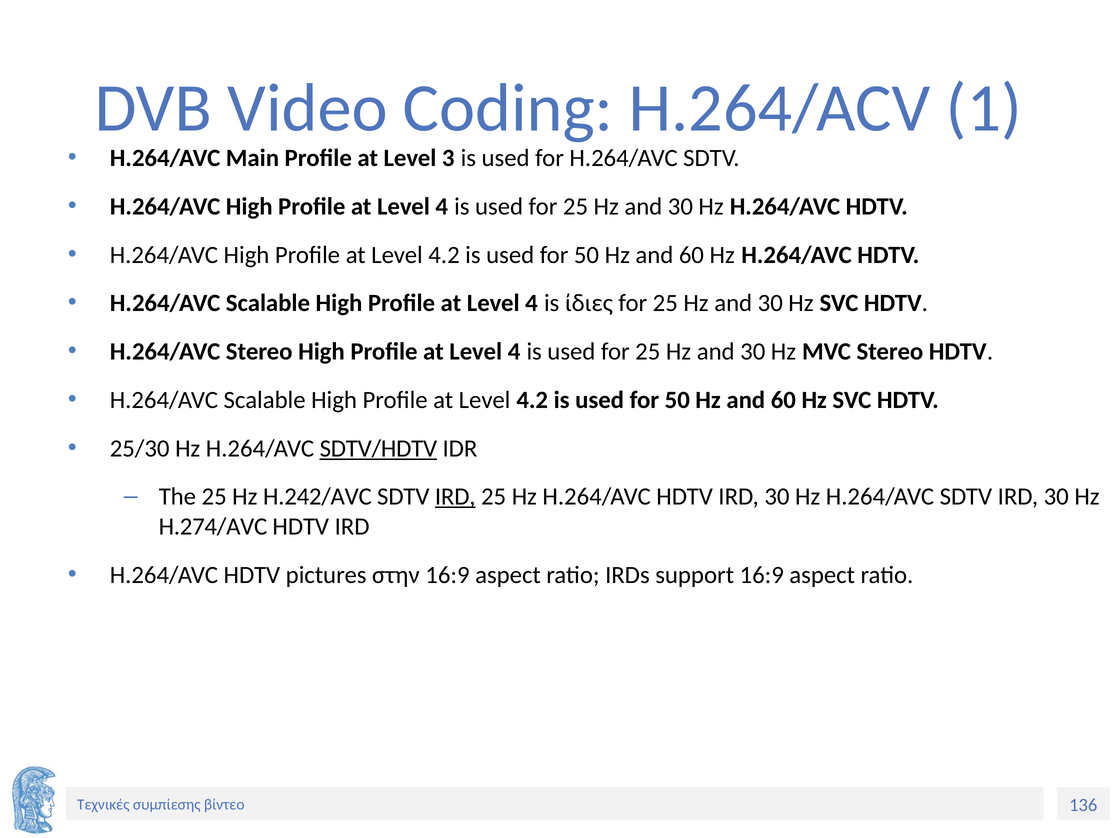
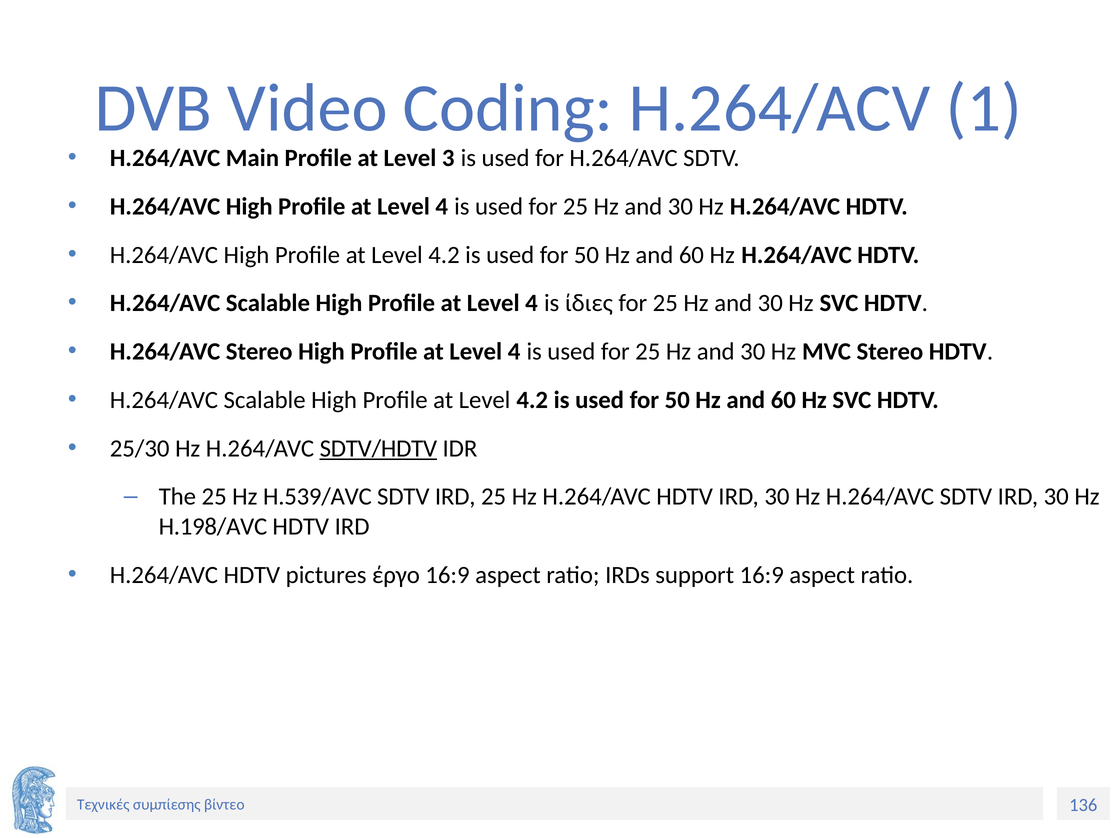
H.242/AVC: H.242/AVC -> H.539/AVC
IRD at (455, 497) underline: present -> none
H.274/AVC: H.274/AVC -> H.198/AVC
στην: στην -> έργο
